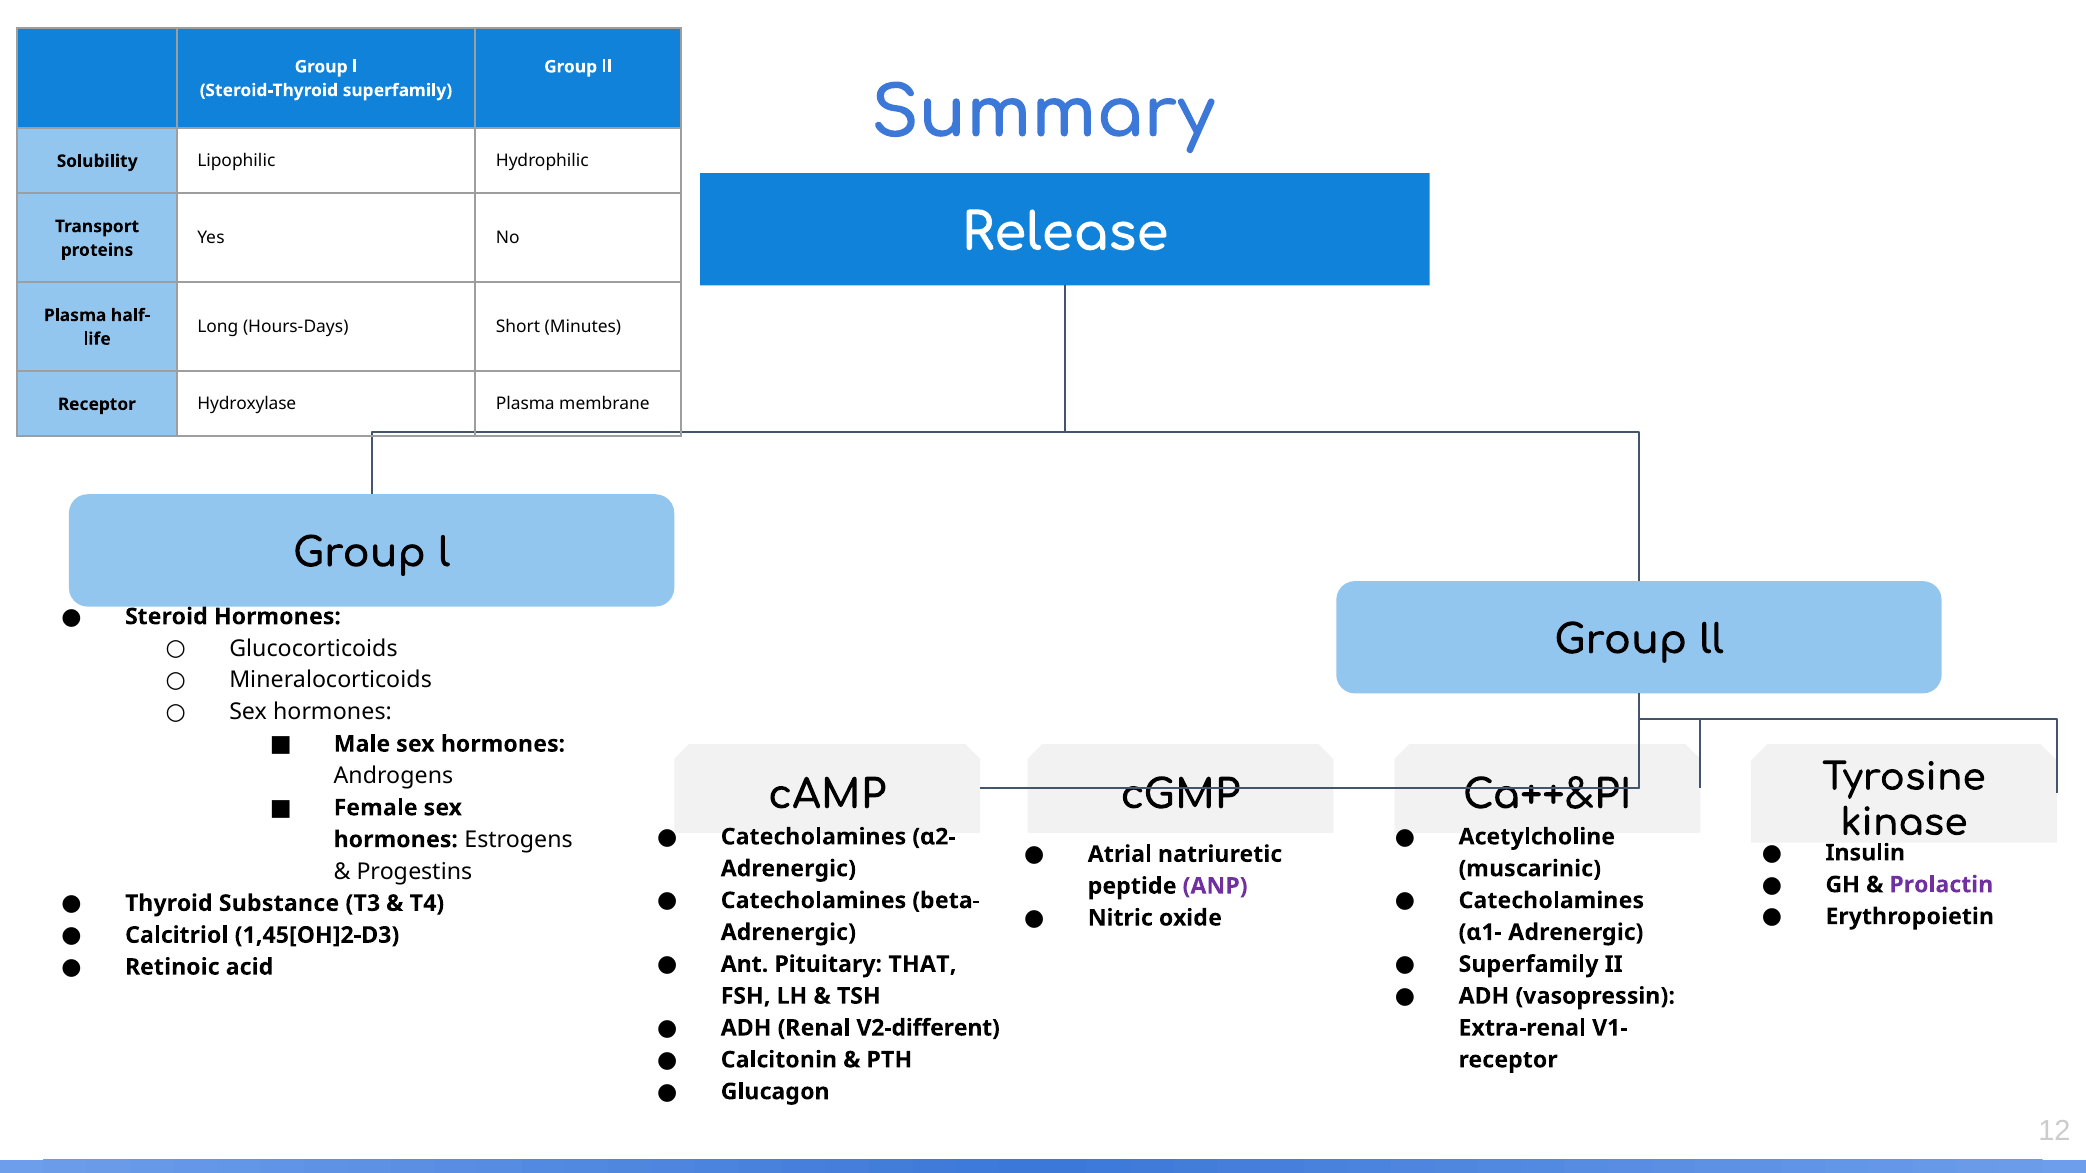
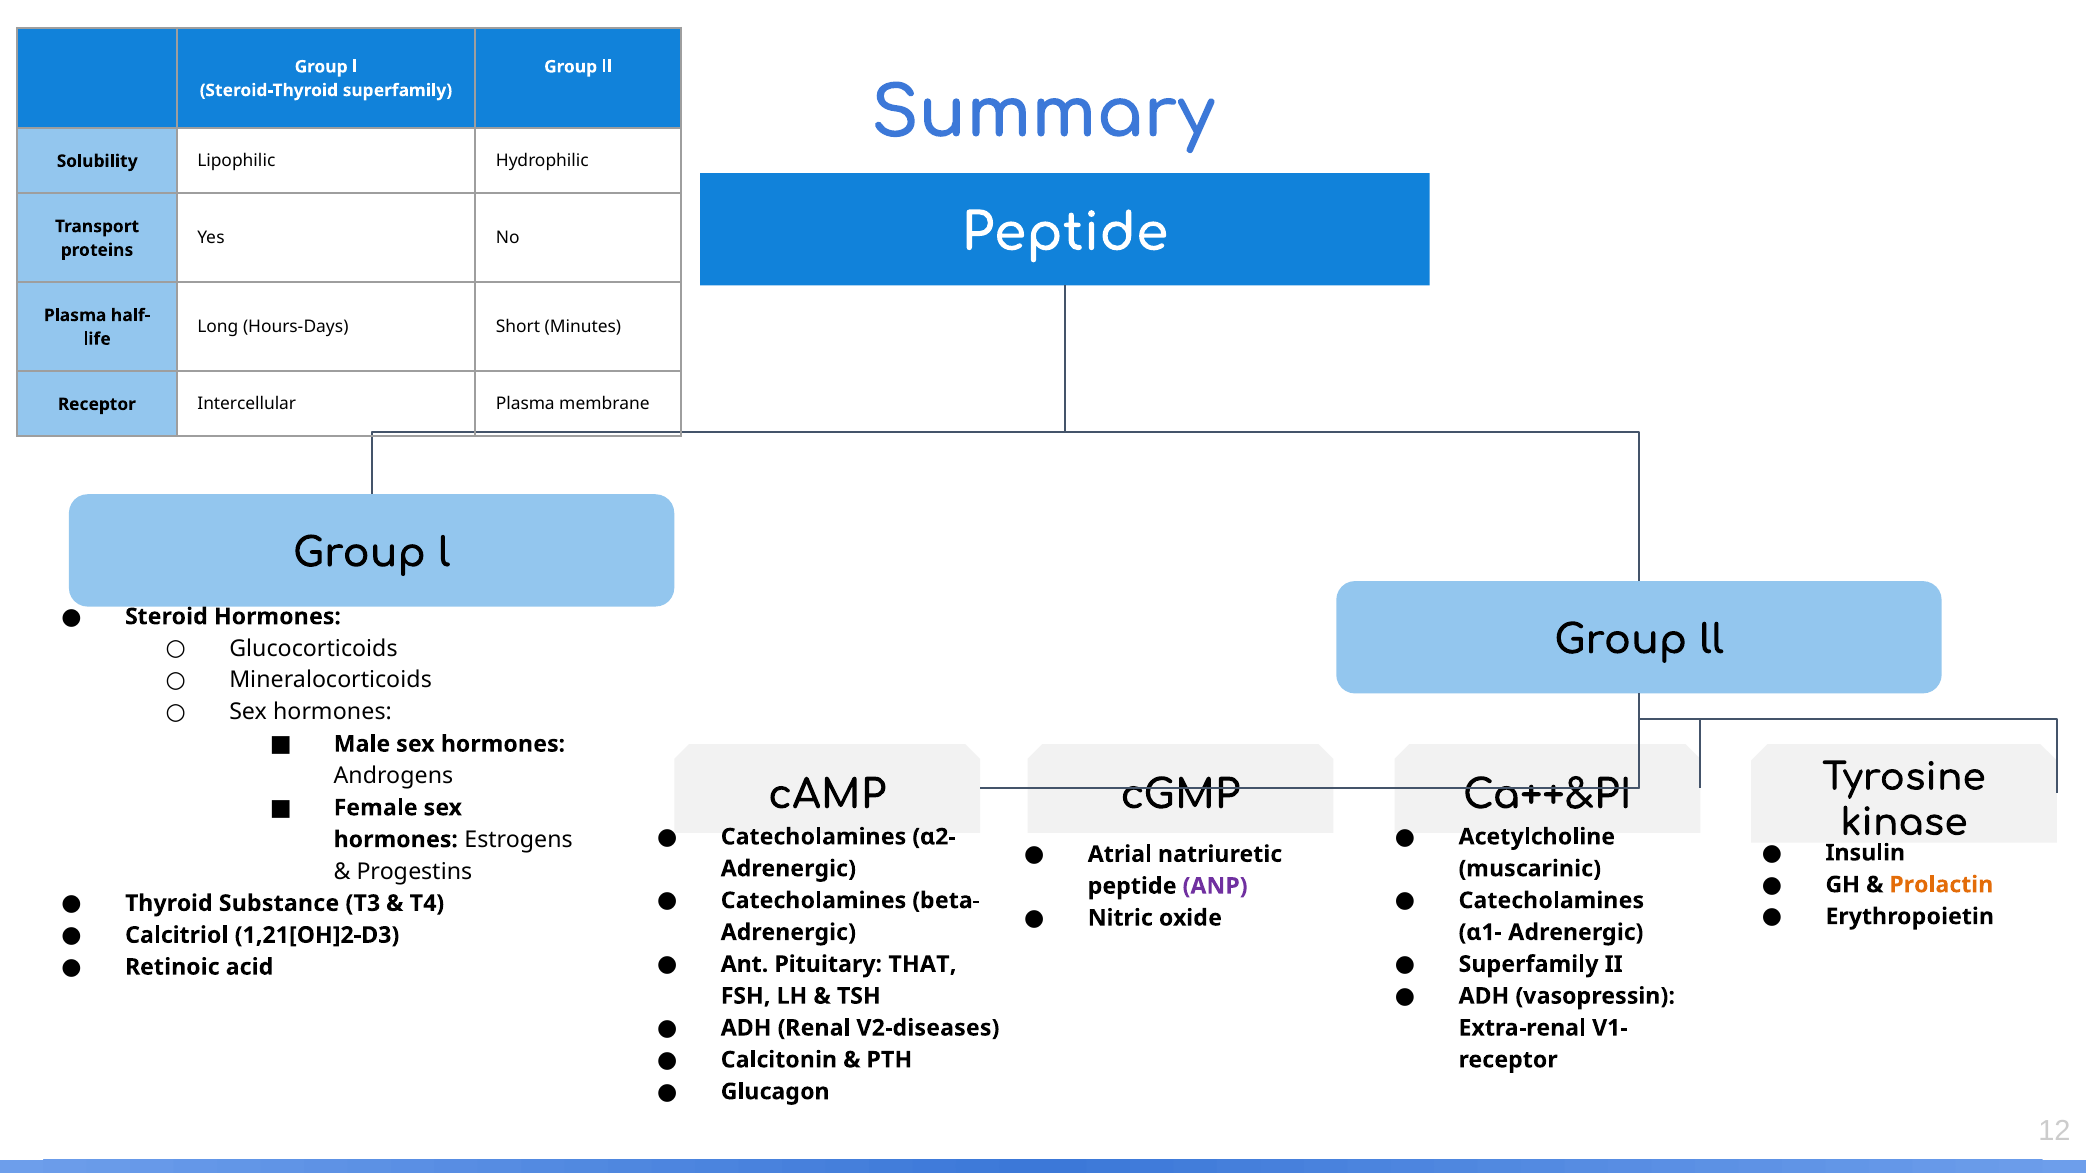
Release at (1065, 233): Release -> Peptide
Hydroxylase: Hydroxylase -> Intercellular
Prolactin colour: purple -> orange
1,45[OH]2-D3: 1,45[OH]2-D3 -> 1,21[OH]2-D3
V2-different: V2-different -> V2-diseases
